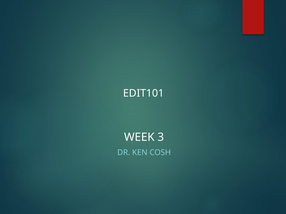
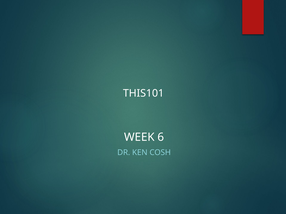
EDIT101: EDIT101 -> THIS101
3: 3 -> 6
